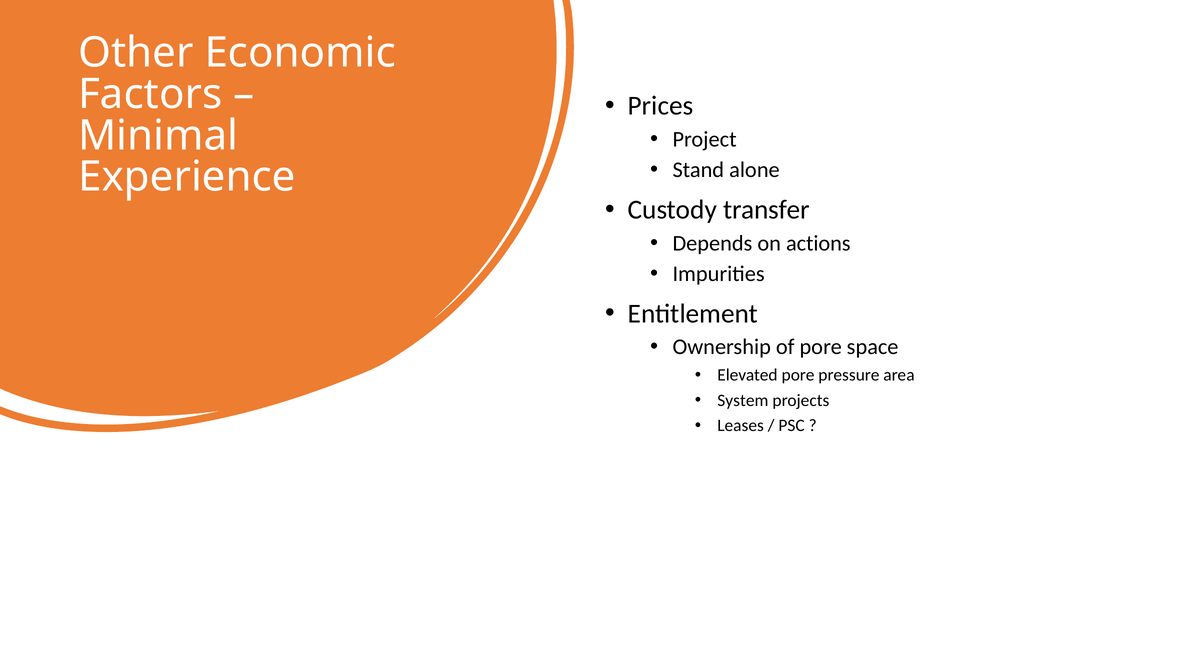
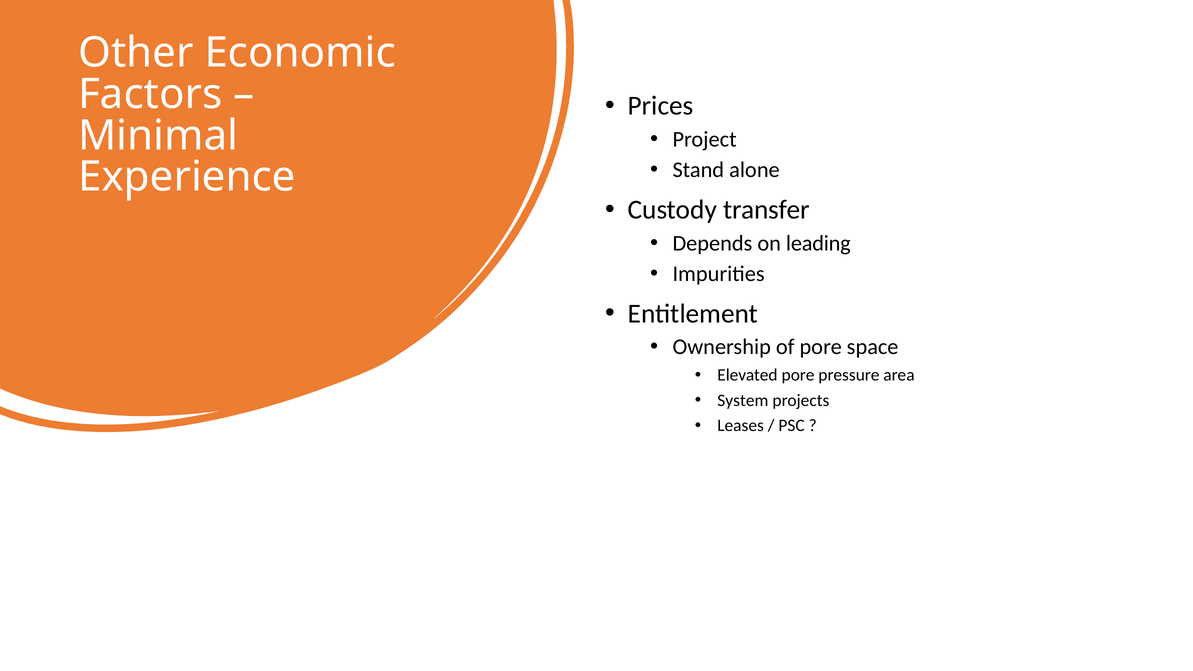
actions: actions -> leading
